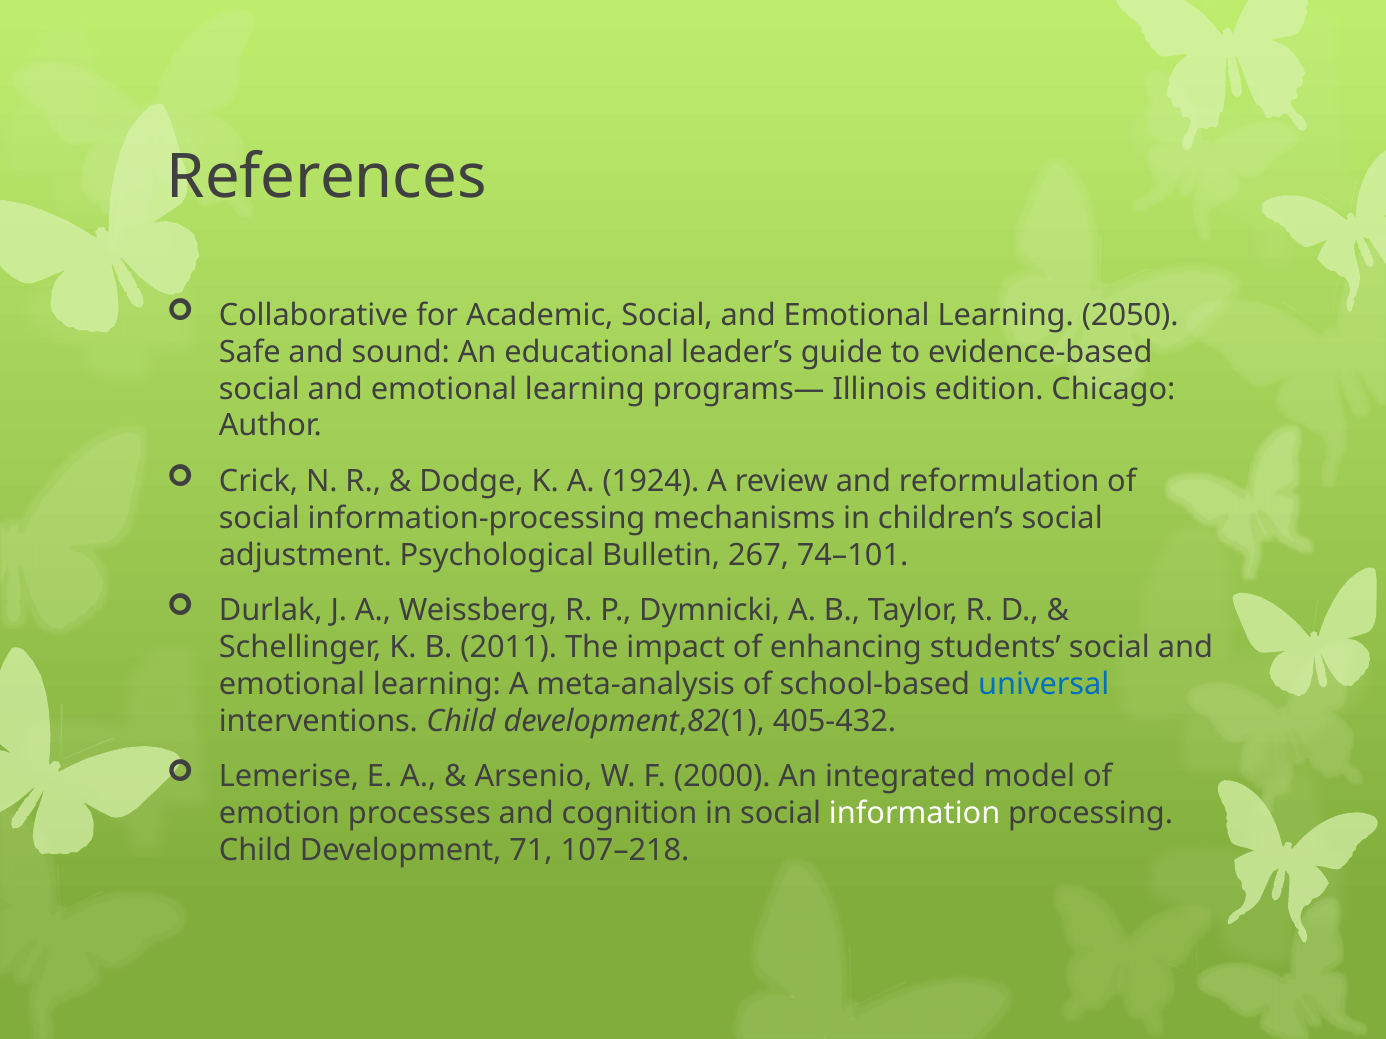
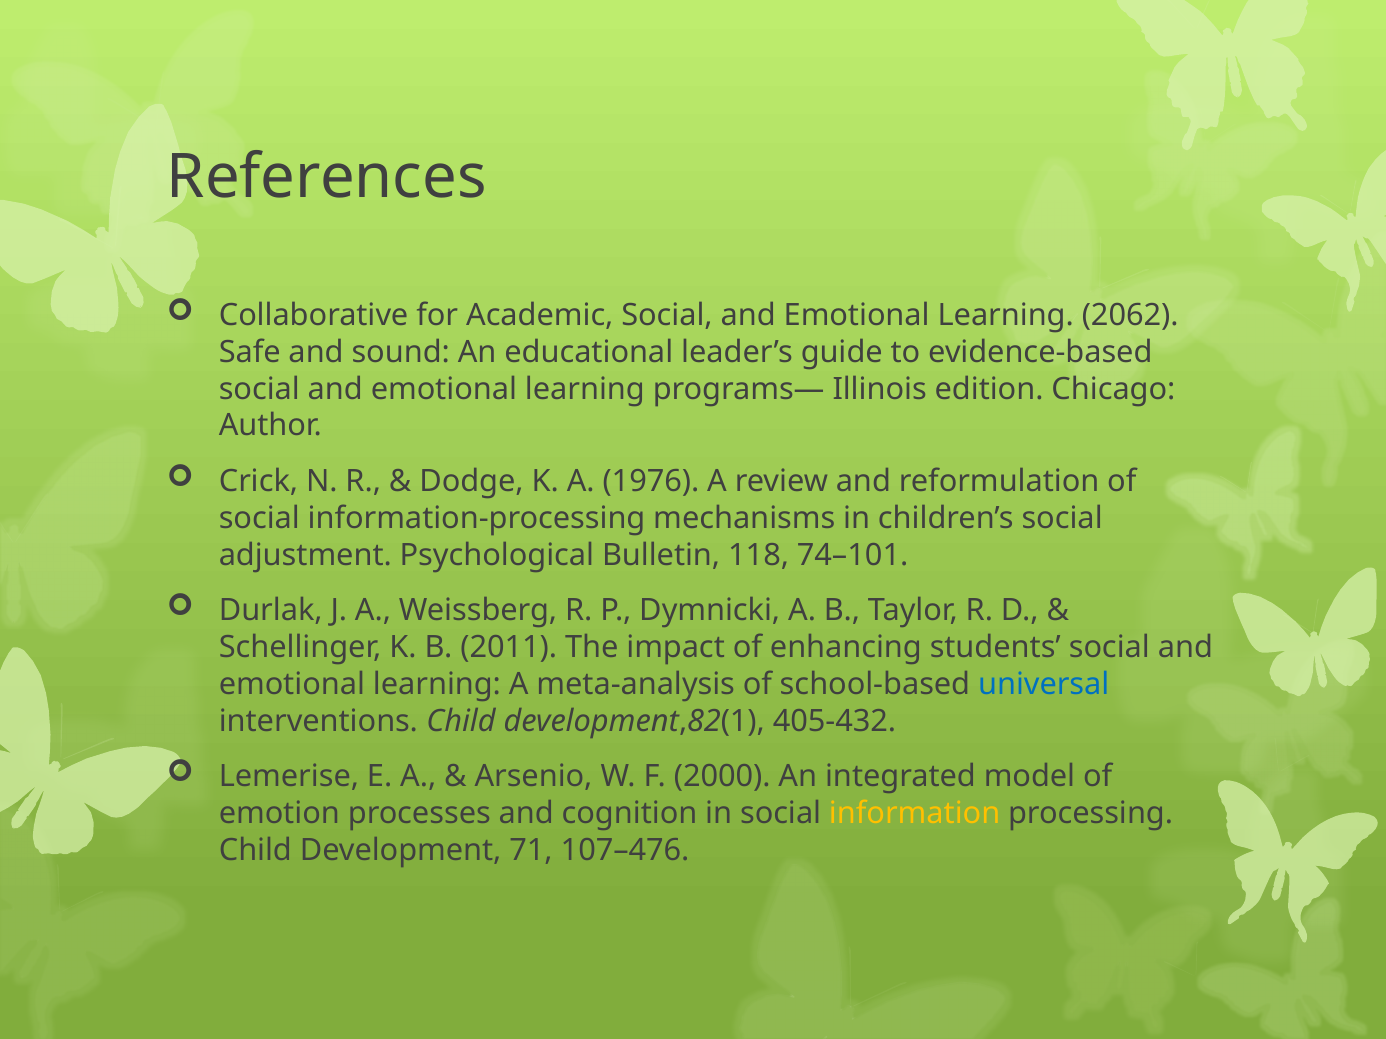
2050: 2050 -> 2062
1924: 1924 -> 1976
267: 267 -> 118
information colour: white -> yellow
107–218: 107–218 -> 107–476
